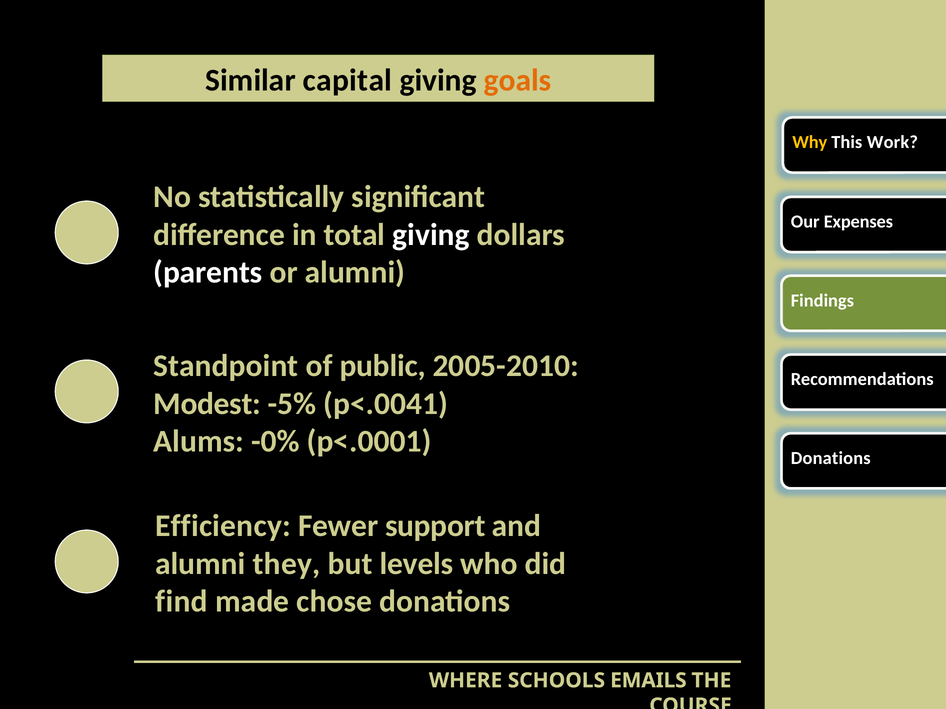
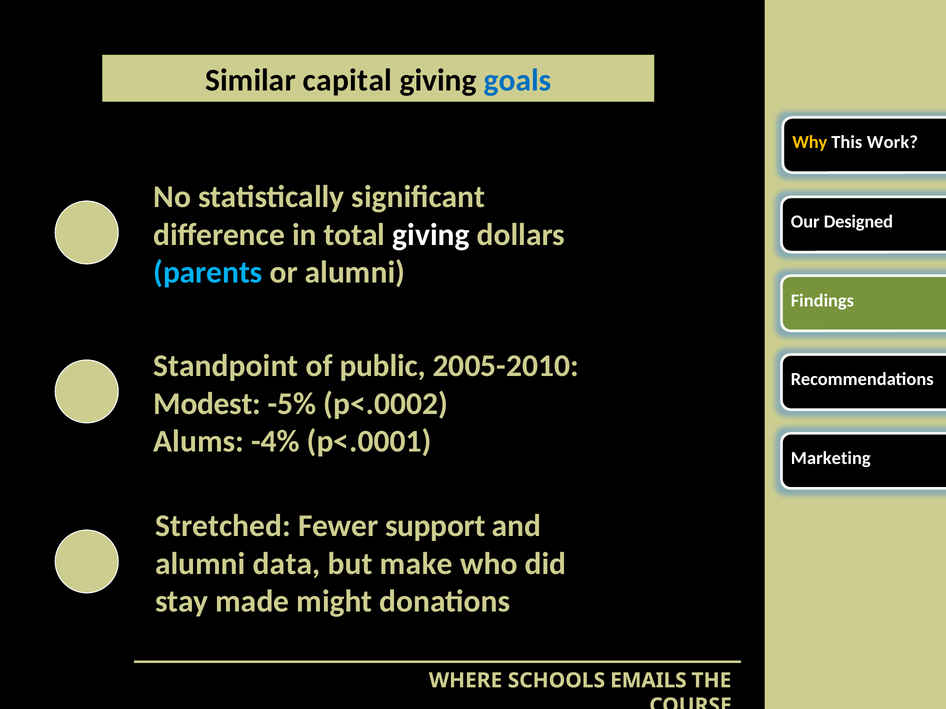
goals colour: orange -> blue
Expenses: Expenses -> Designed
parents colour: white -> light blue
p<.0041: p<.0041 -> p<.0002
-0%: -0% -> -4%
Donations at (831, 458): Donations -> Marketing
Efficiency: Efficiency -> Stretched
they: they -> data
levels: levels -> make
find: find -> stay
chose: chose -> might
